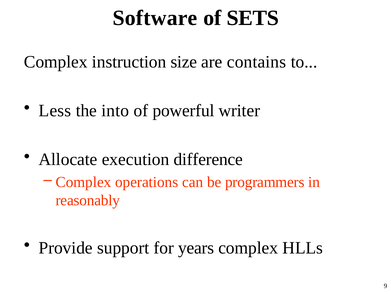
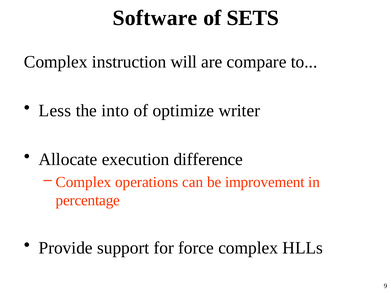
size: size -> will
contains: contains -> compare
powerful: powerful -> optimize
programmers: programmers -> improvement
reasonably: reasonably -> percentage
years: years -> force
